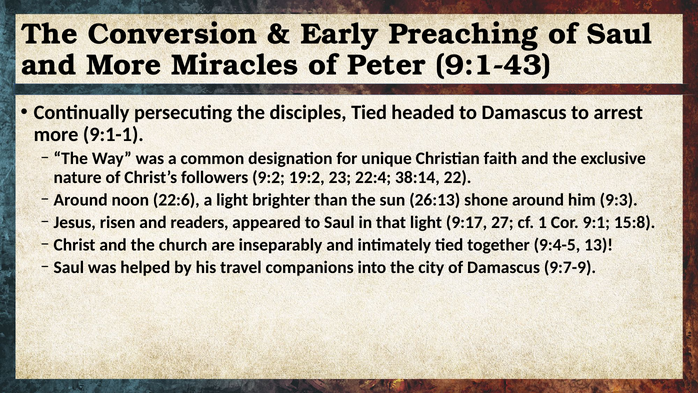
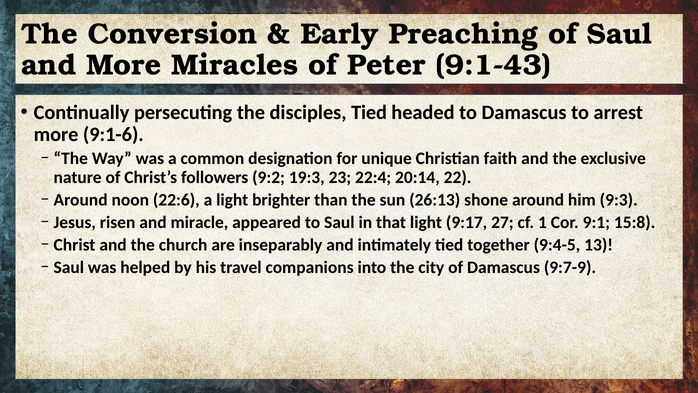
9:1-1: 9:1-1 -> 9:1-6
19:2: 19:2 -> 19:3
38:14: 38:14 -> 20:14
readers: readers -> miracle
